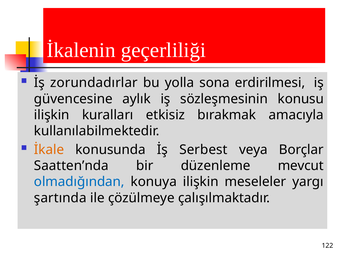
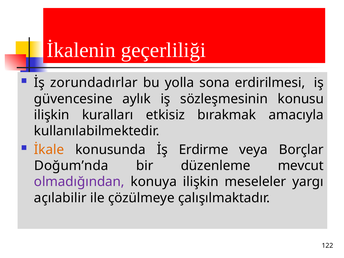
Serbest: Serbest -> Erdirme
Saatten’nda: Saatten’nda -> Doğum’nda
olmadığından colour: blue -> purple
şartında: şartında -> açılabilir
